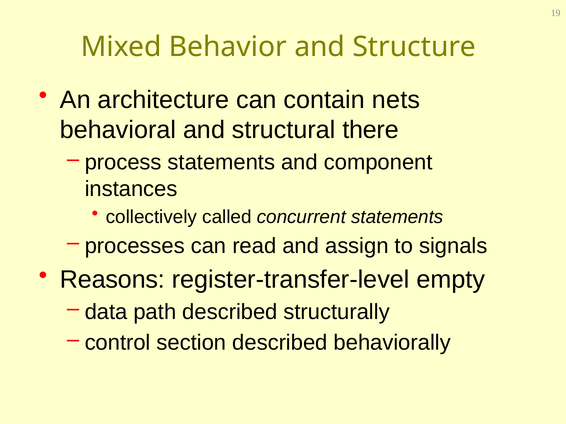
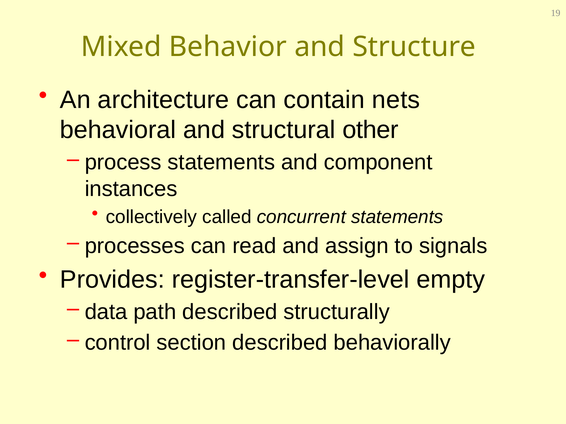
there: there -> other
Reasons: Reasons -> Provides
